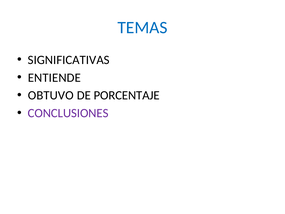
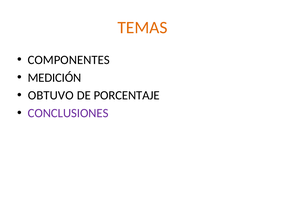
TEMAS colour: blue -> orange
SIGNIFICATIVAS: SIGNIFICATIVAS -> COMPONENTES
ENTIENDE: ENTIENDE -> MEDICIÓN
